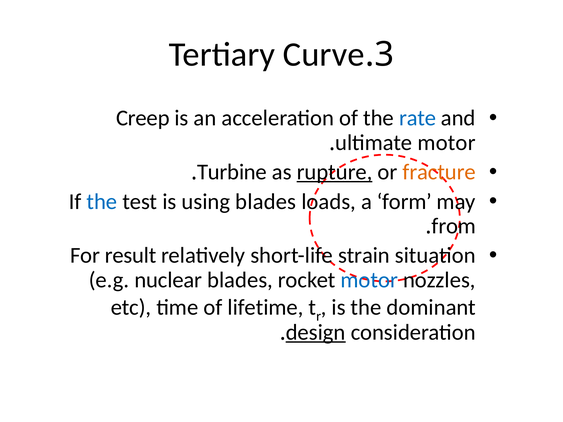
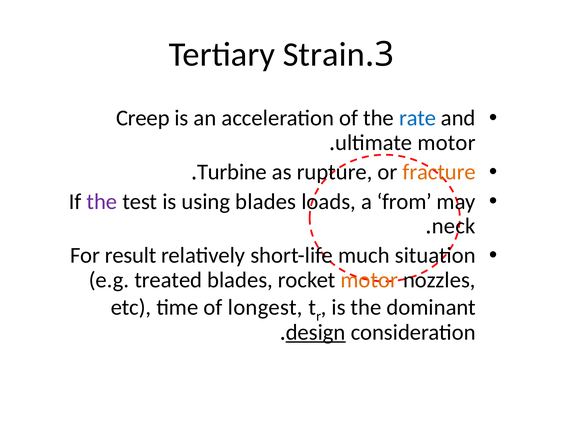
Curve: Curve -> Strain
rupture underline: present -> none
the at (102, 202) colour: blue -> purple
form: form -> from
from: from -> neck
strain: strain -> much
nuclear: nuclear -> treated
motor at (369, 280) colour: blue -> orange
lifetime: lifetime -> longest
